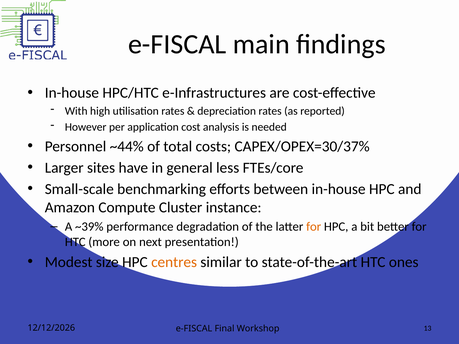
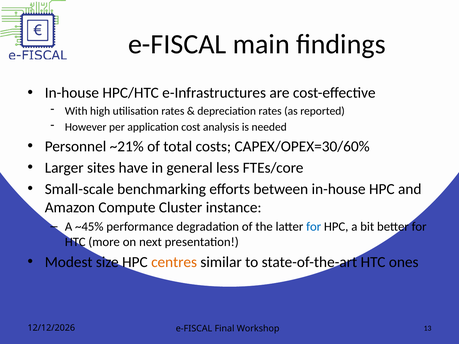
~44%: ~44% -> ~21%
CAPEX/OPEX=30/37%: CAPEX/OPEX=30/37% -> CAPEX/OPEX=30/60%
~39%: ~39% -> ~45%
for at (314, 227) colour: orange -> blue
